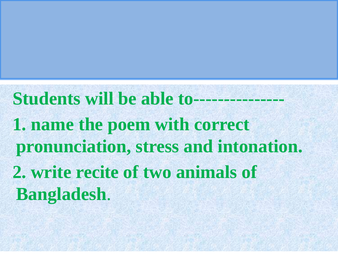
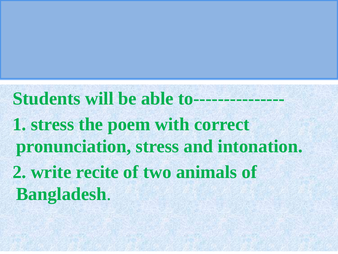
1 name: name -> stress
